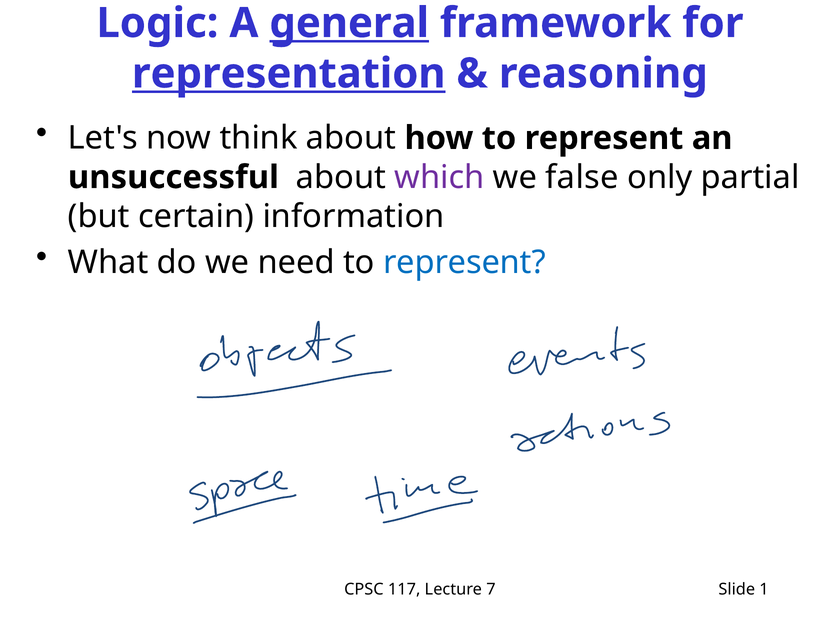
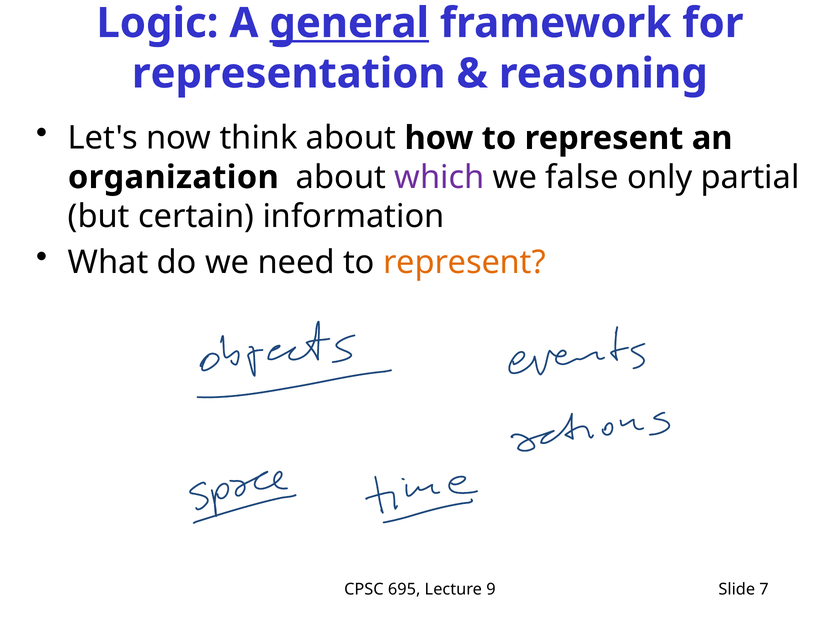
representation underline: present -> none
unsuccessful: unsuccessful -> organization
represent at (464, 262) colour: blue -> orange
117: 117 -> 695
7: 7 -> 9
1: 1 -> 7
